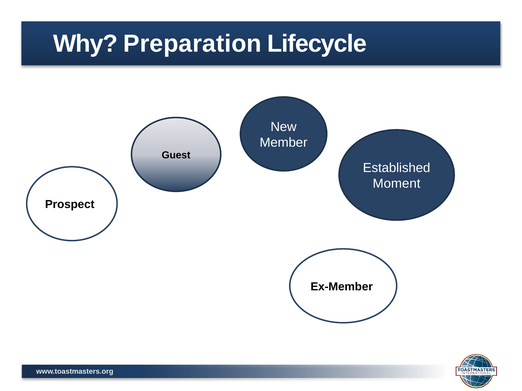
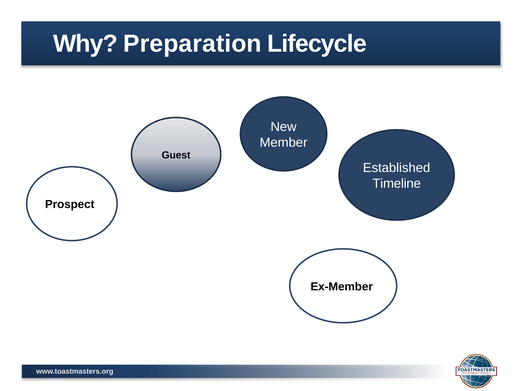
Moment: Moment -> Timeline
